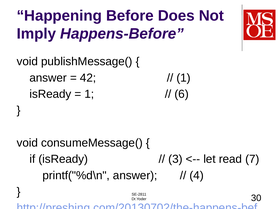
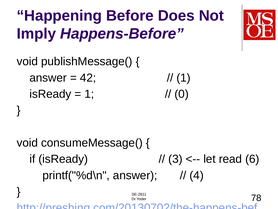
6: 6 -> 0
7: 7 -> 6
30: 30 -> 78
